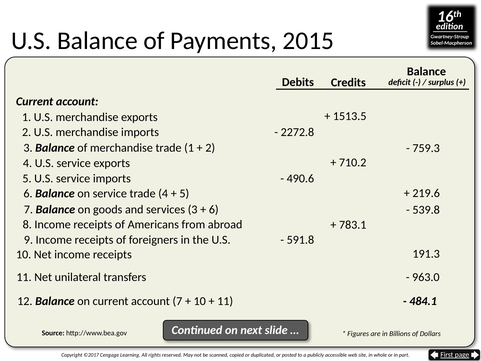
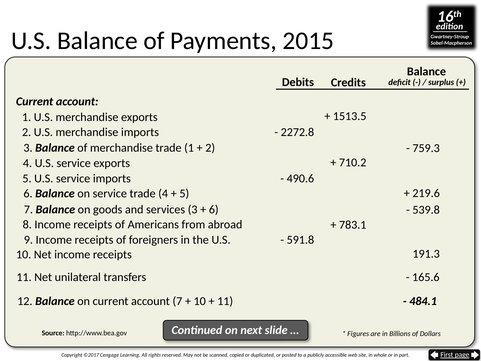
963.0: 963.0 -> 165.6
